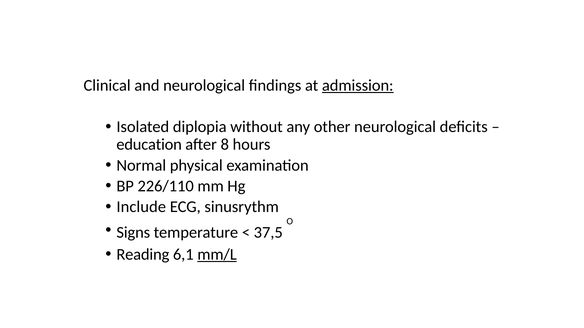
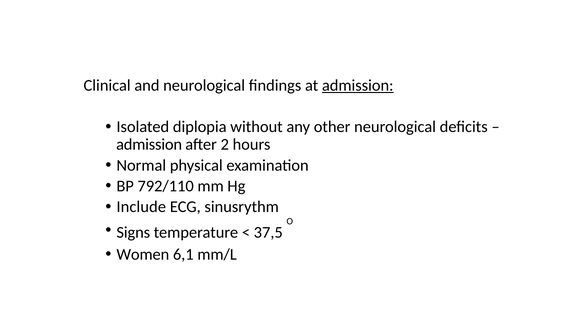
education at (149, 145): education -> admission
8: 8 -> 2
226/110: 226/110 -> 792/110
Reading: Reading -> Women
mm/L underline: present -> none
